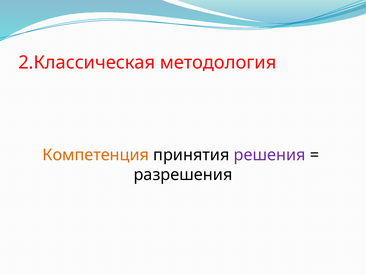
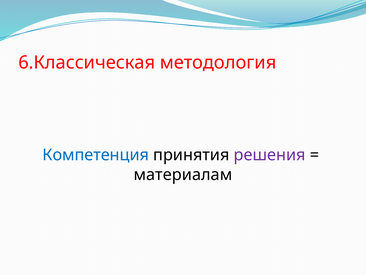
2.Классическая: 2.Классическая -> 6.Классическая
Компетенция colour: orange -> blue
разрешения: разрешения -> материалам
